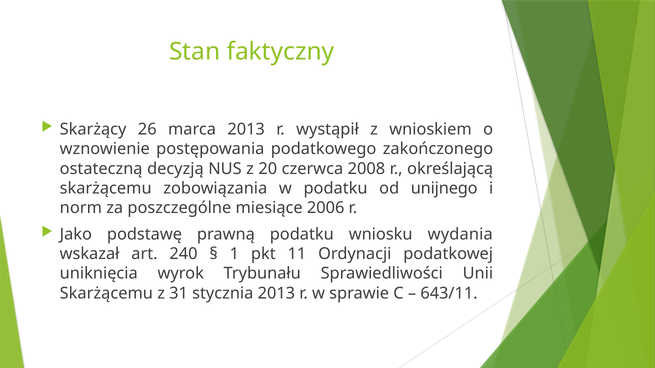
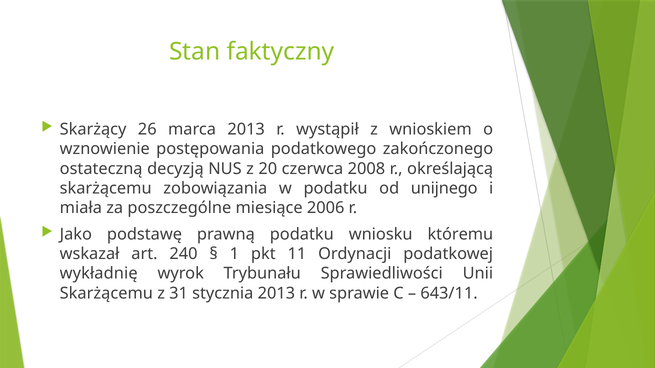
norm: norm -> miała
wydania: wydania -> któremu
uniknięcia: uniknięcia -> wykładnię
